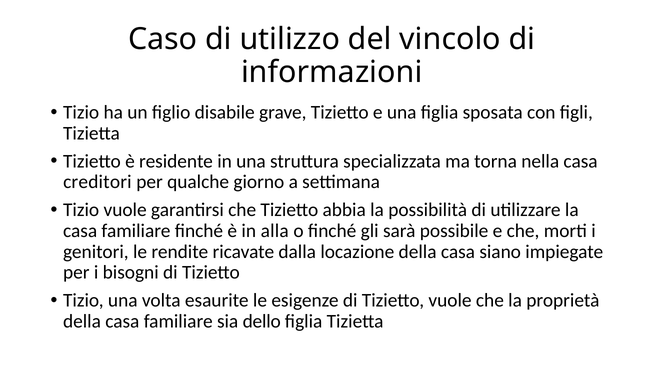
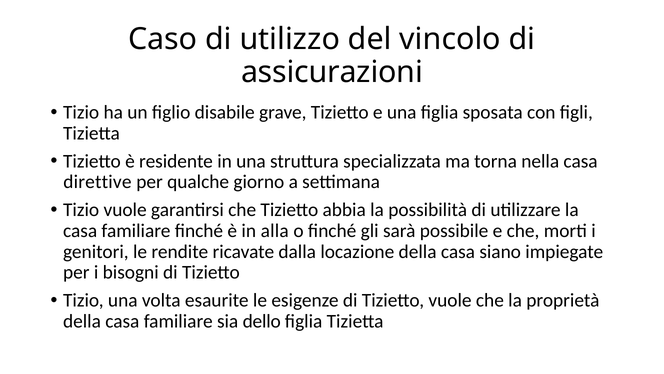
informazioni: informazioni -> assicurazioni
creditori: creditori -> direttive
